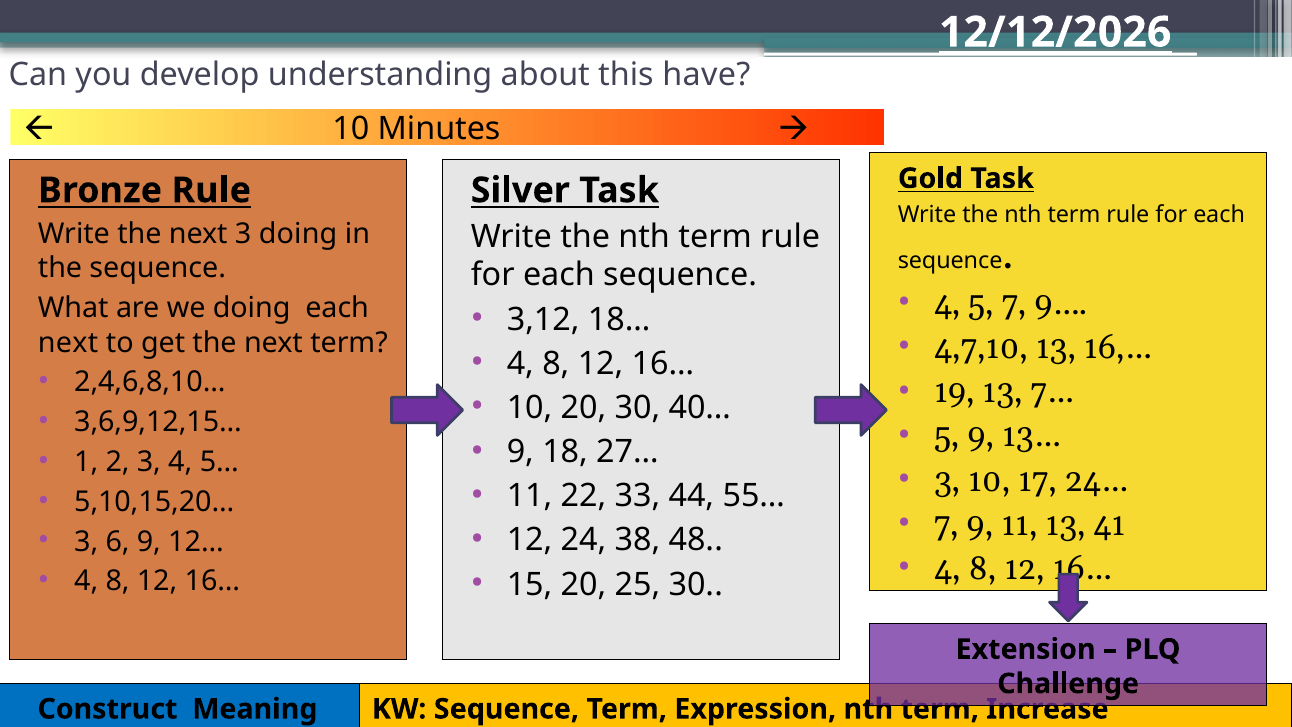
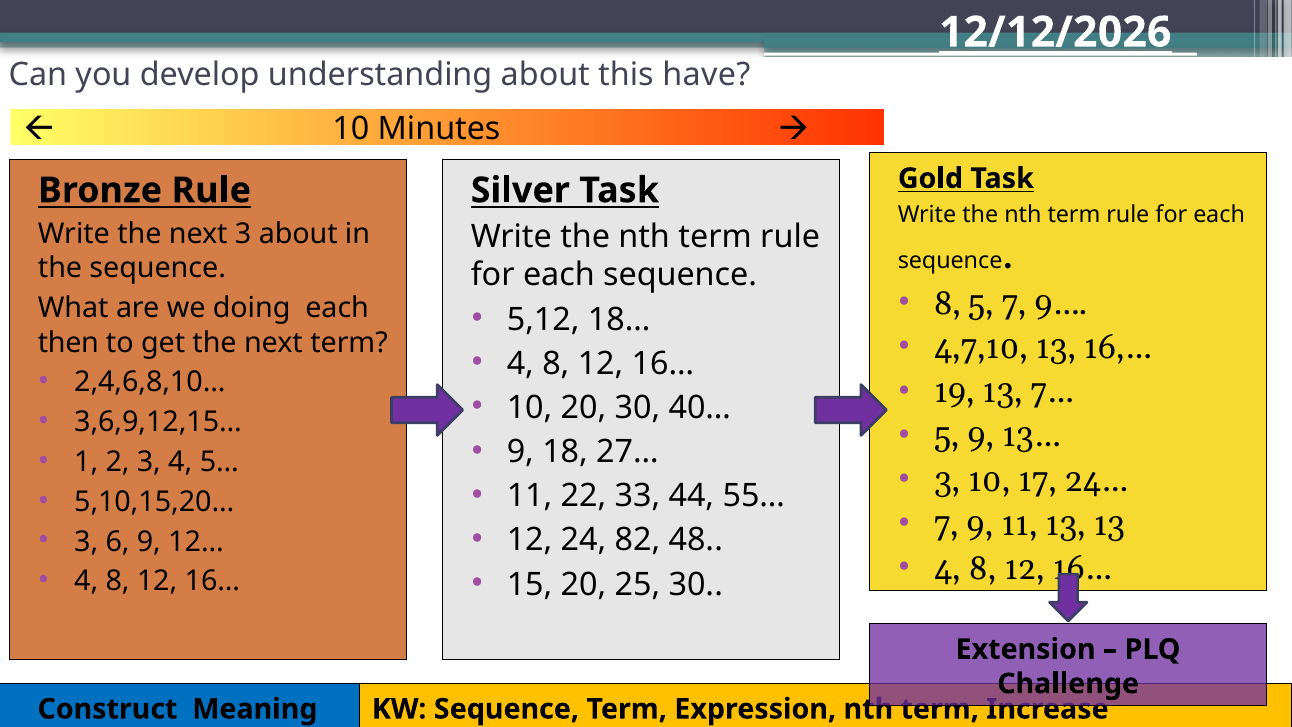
3 doing: doing -> about
4 at (947, 304): 4 -> 8
3,12: 3,12 -> 5,12
next at (68, 342): next -> then
13 41: 41 -> 13
38: 38 -> 82
